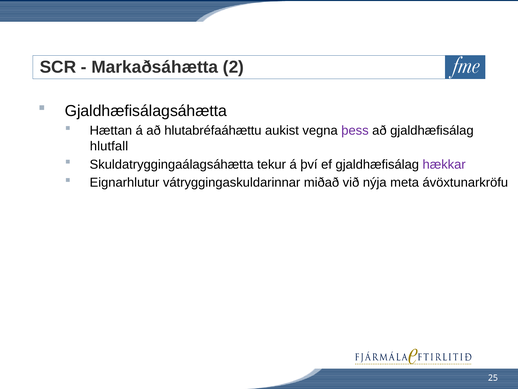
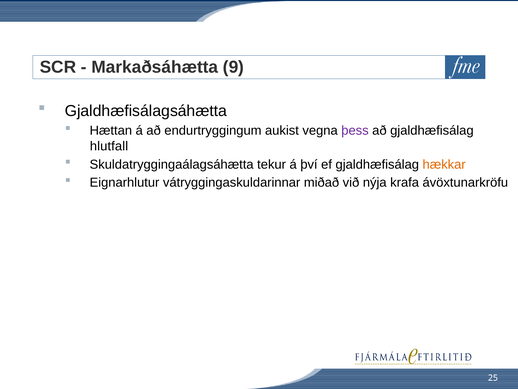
2: 2 -> 9
hlutabréfaáhættu: hlutabréfaáhættu -> endurtryggingum
hækkar colour: purple -> orange
meta: meta -> krafa
